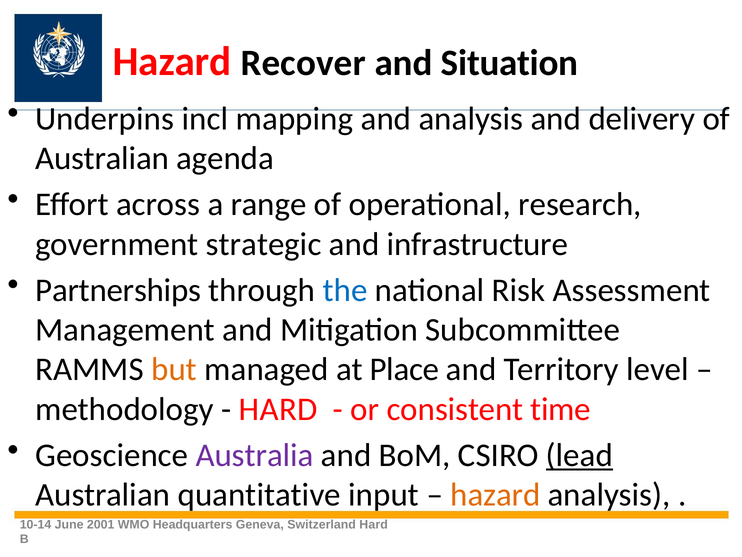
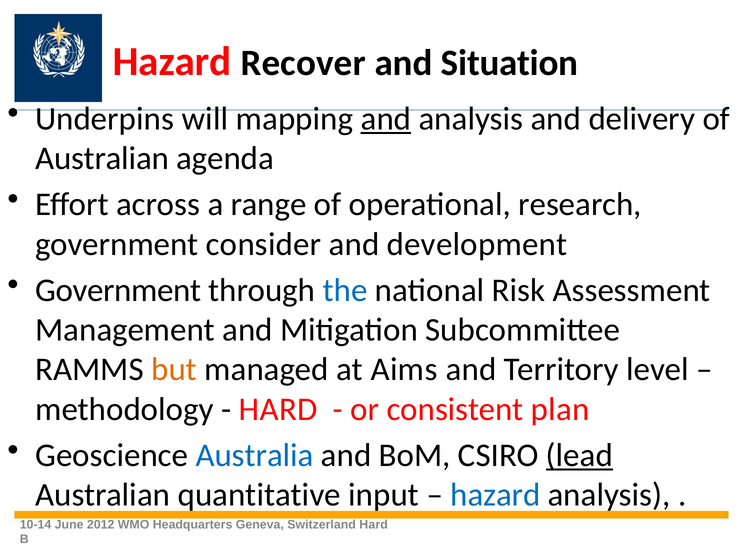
incl: incl -> will
and at (386, 119) underline: none -> present
strategic: strategic -> consider
infrastructure: infrastructure -> development
Partnerships at (118, 290): Partnerships -> Government
Place: Place -> Aims
time: time -> plan
Australia colour: purple -> blue
hazard at (495, 495) colour: orange -> blue
2001: 2001 -> 2012
